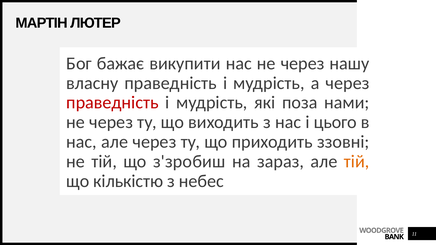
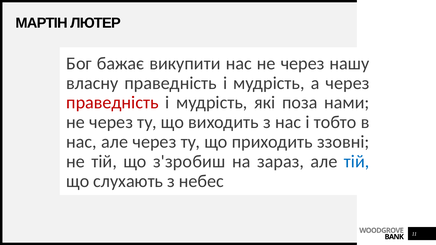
цього: цього -> тобто
тій at (357, 162) colour: orange -> blue
кількістю: кількістю -> слухають
